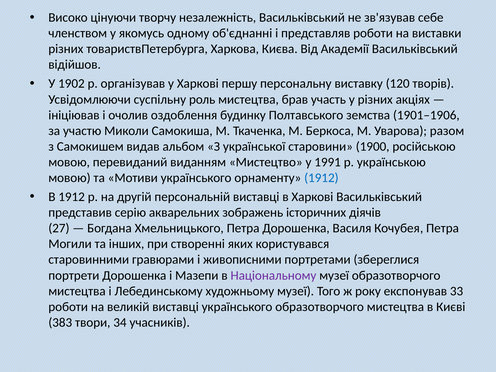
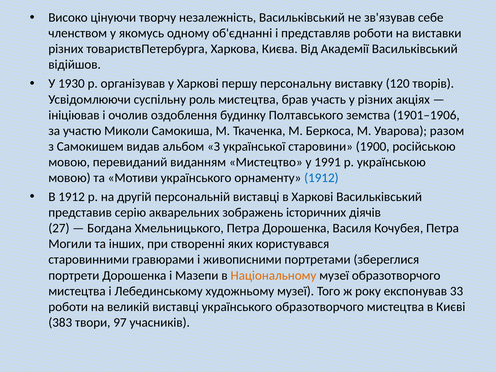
1902: 1902 -> 1930
Національному colour: purple -> orange
34: 34 -> 97
